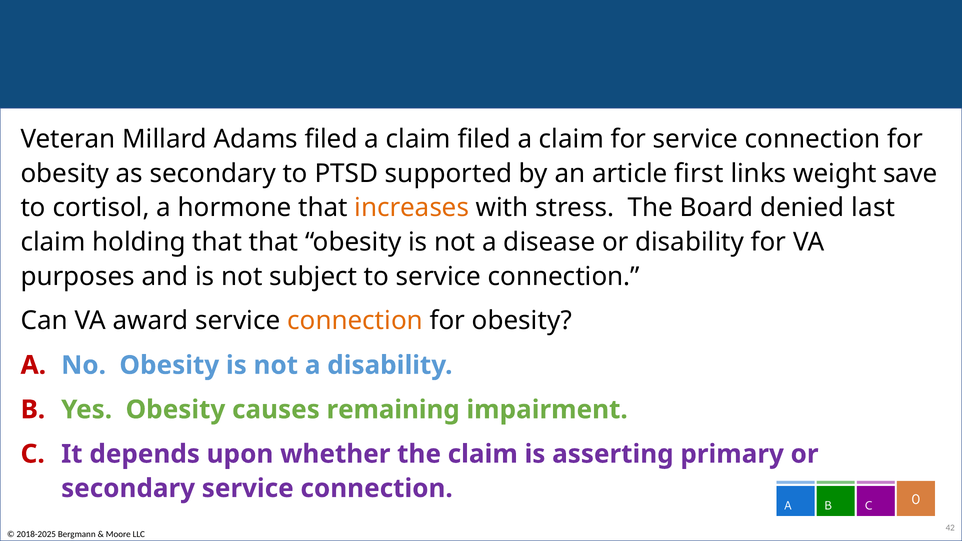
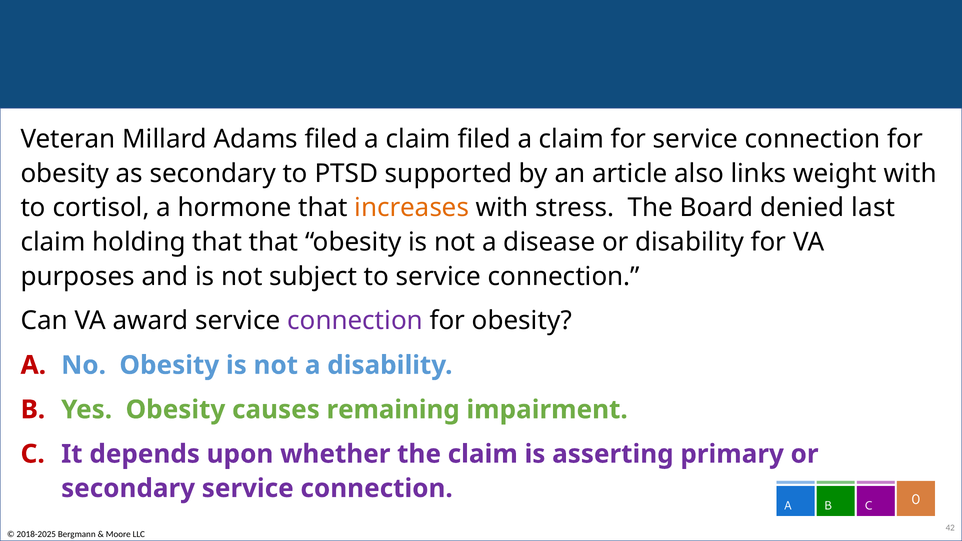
first: first -> also
weight save: save -> with
connection at (355, 321) colour: orange -> purple
